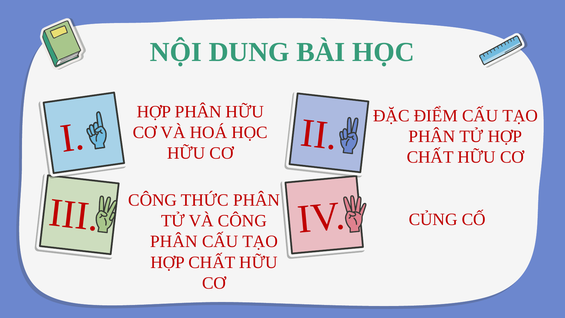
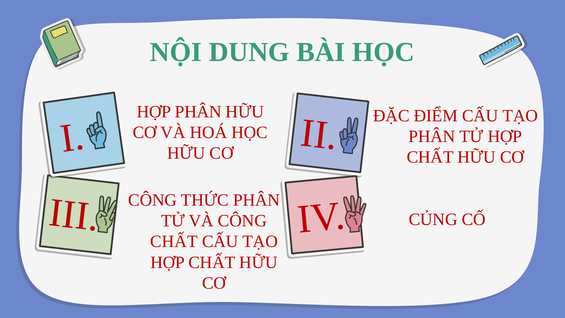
PHÂN at (174, 241): PHÂN -> CHẤT
